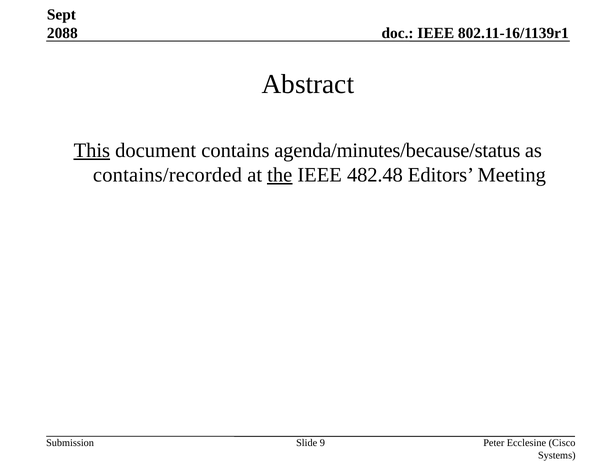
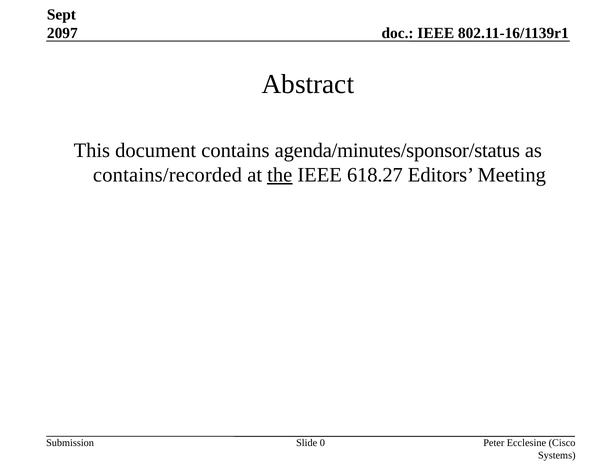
2088: 2088 -> 2097
This underline: present -> none
agenda/minutes/because/status: agenda/minutes/because/status -> agenda/minutes/sponsor/status
482.48: 482.48 -> 618.27
9: 9 -> 0
